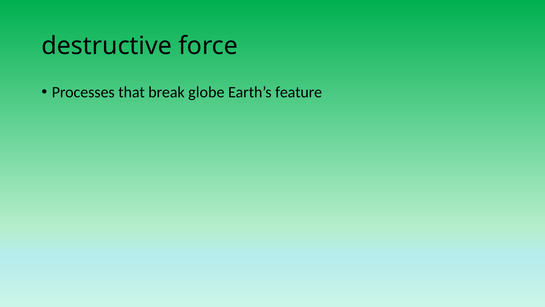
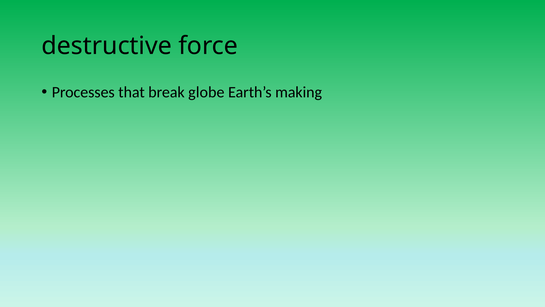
feature: feature -> making
